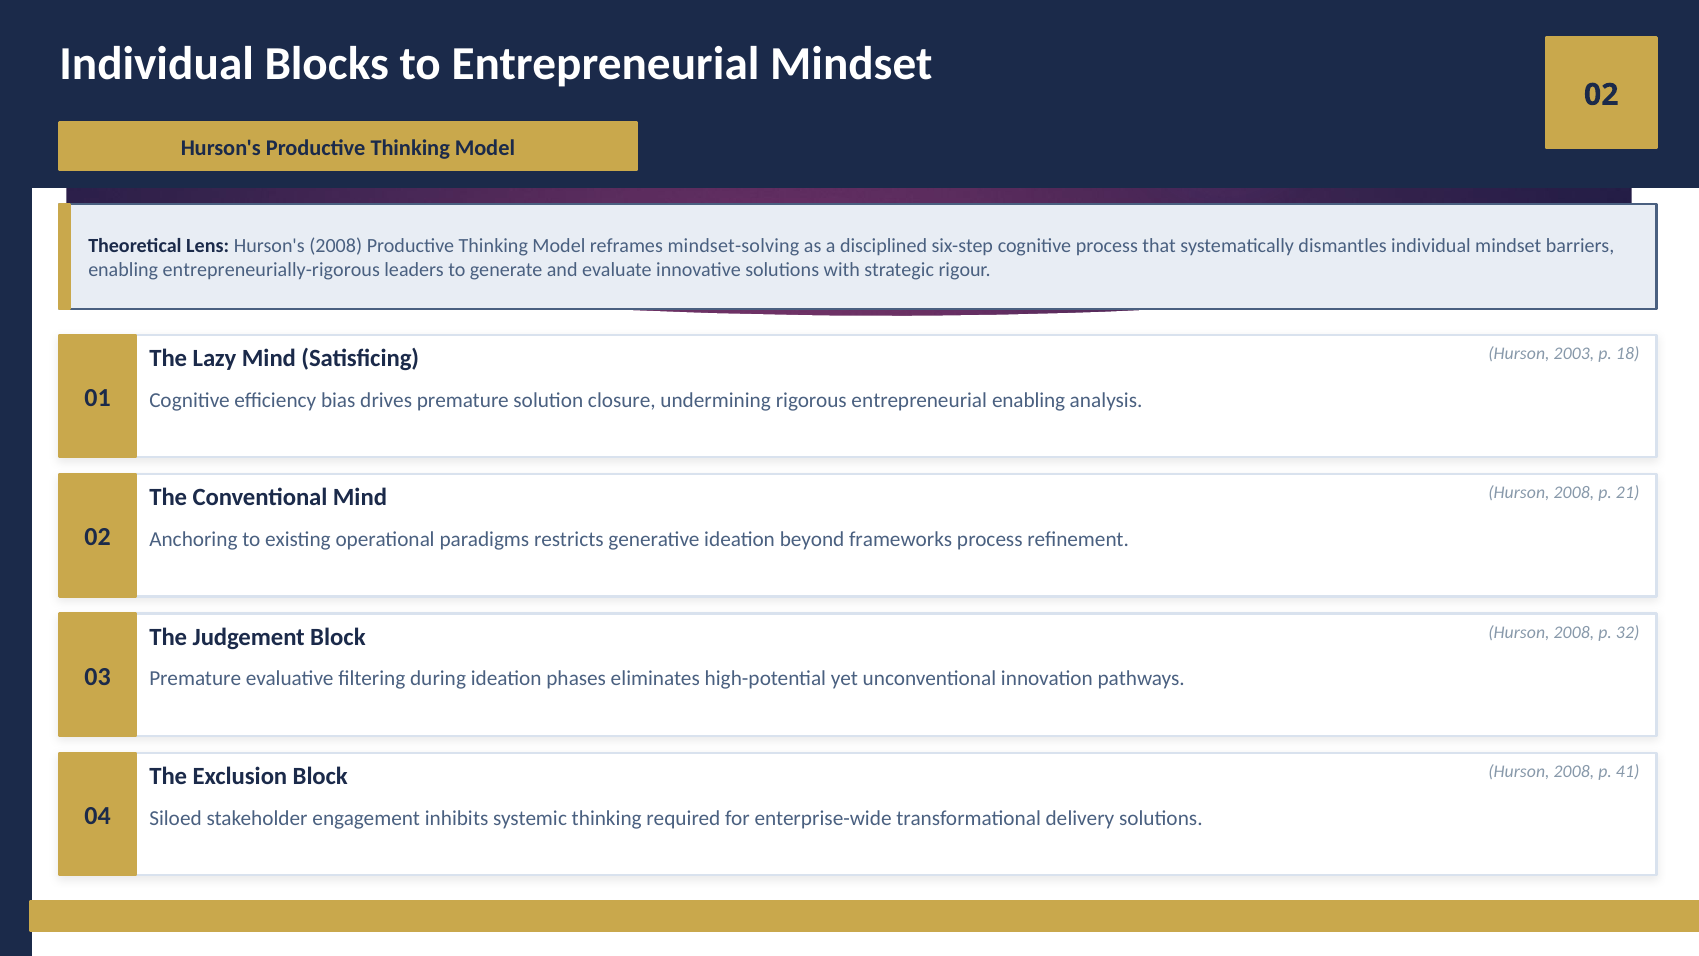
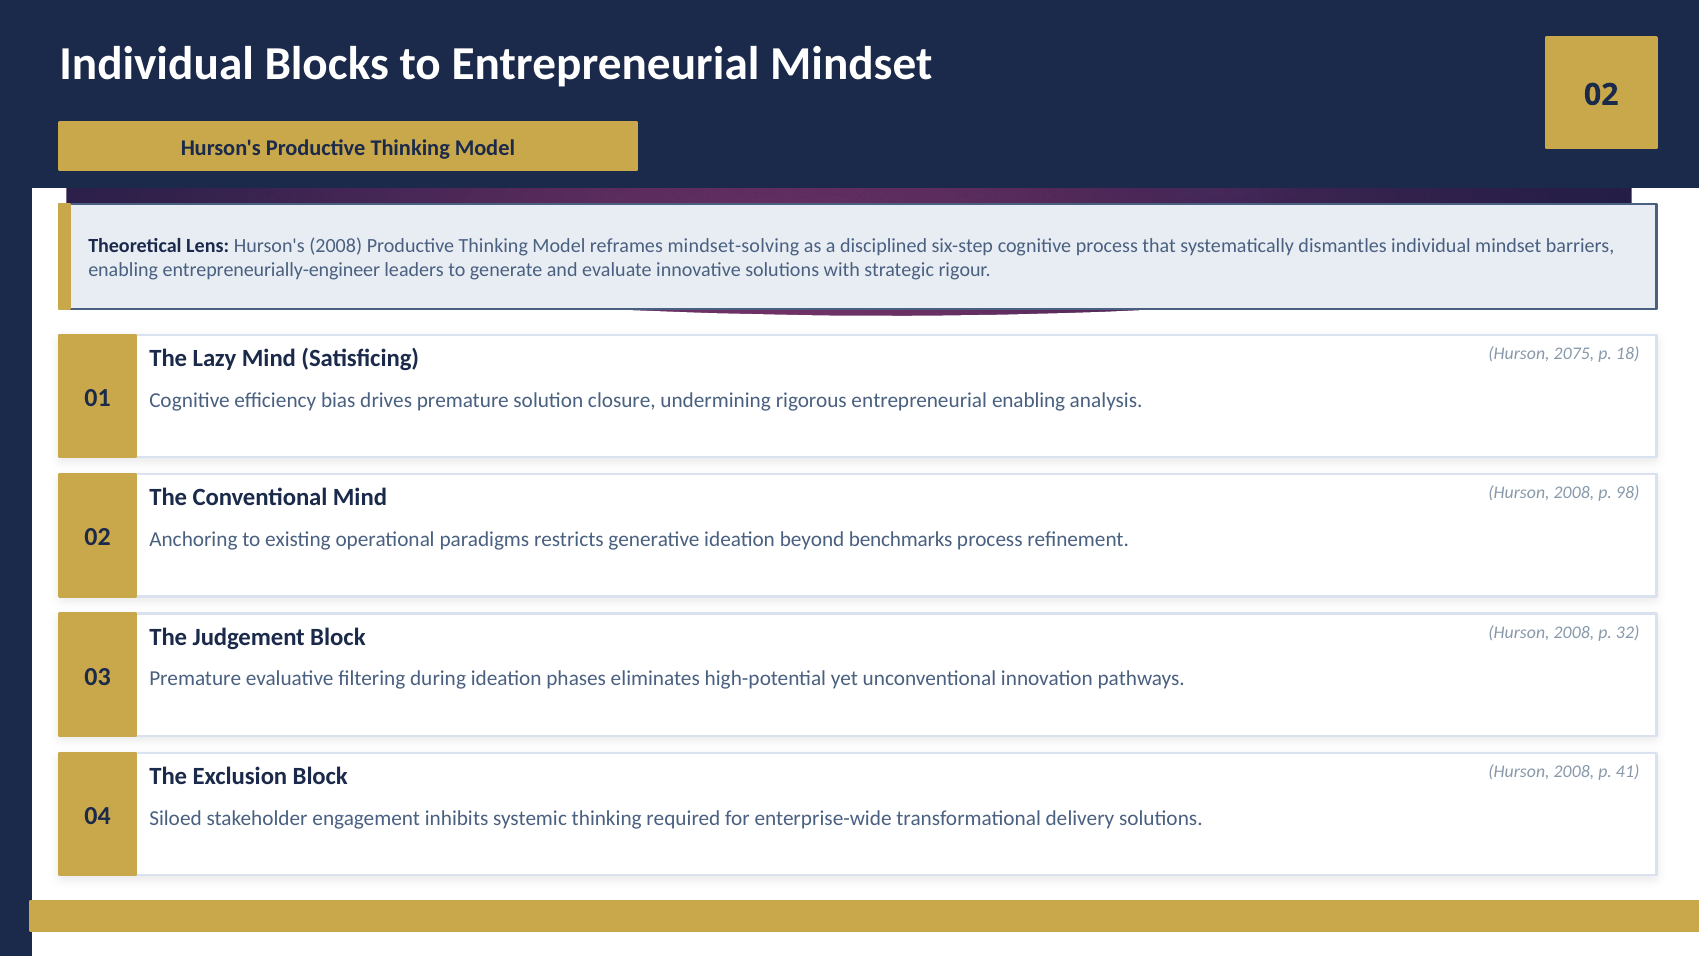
entrepreneurially-rigorous: entrepreneurially-rigorous -> entrepreneurially-engineer
2003: 2003 -> 2075
21: 21 -> 98
frameworks: frameworks -> benchmarks
